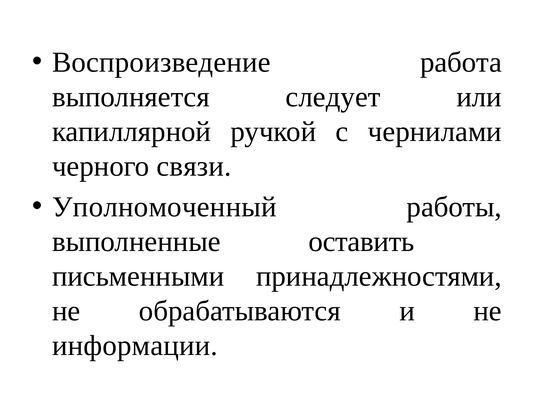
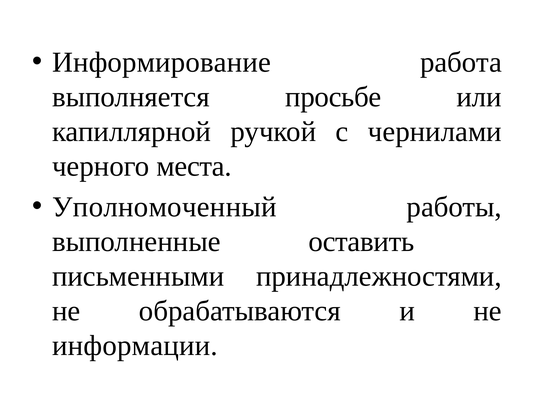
Воспроизведение: Воспроизведение -> Информирование
следует: следует -> просьбе
связи: связи -> места
